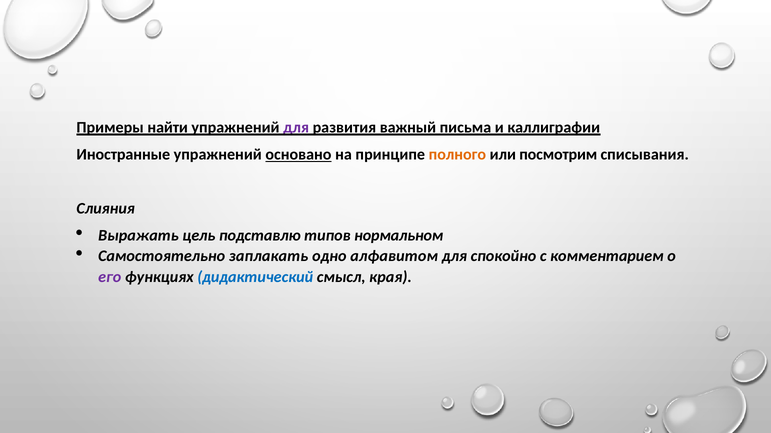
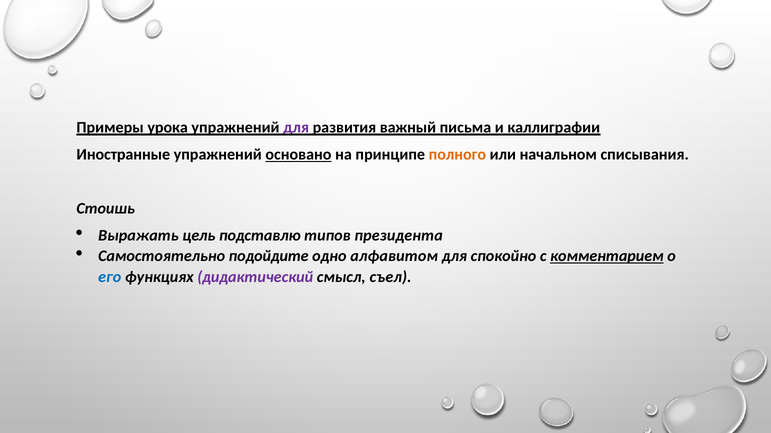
найти: найти -> урока
посмотрим: посмотрим -> начальном
Слияния: Слияния -> Стоишь
нормальном: нормальном -> президента
заплакать: заплакать -> подойдите
комментарием underline: none -> present
его colour: purple -> blue
дидактический colour: blue -> purple
края: края -> съел
